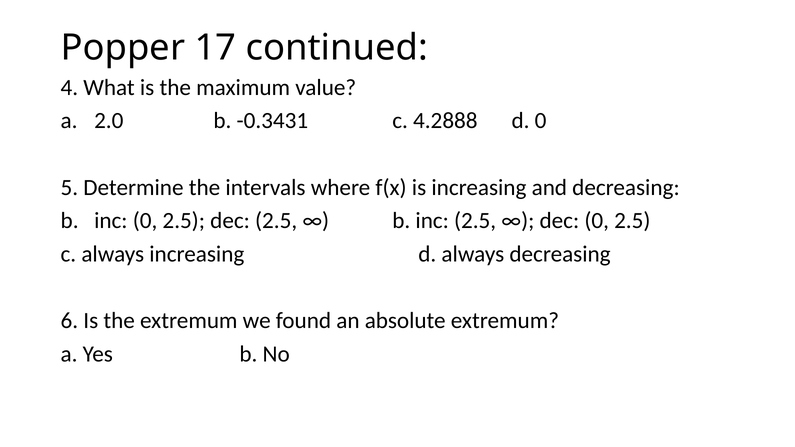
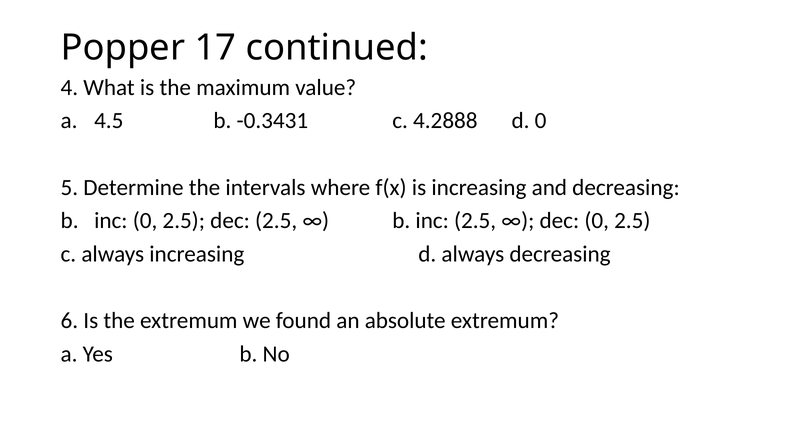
2.0: 2.0 -> 4.5
